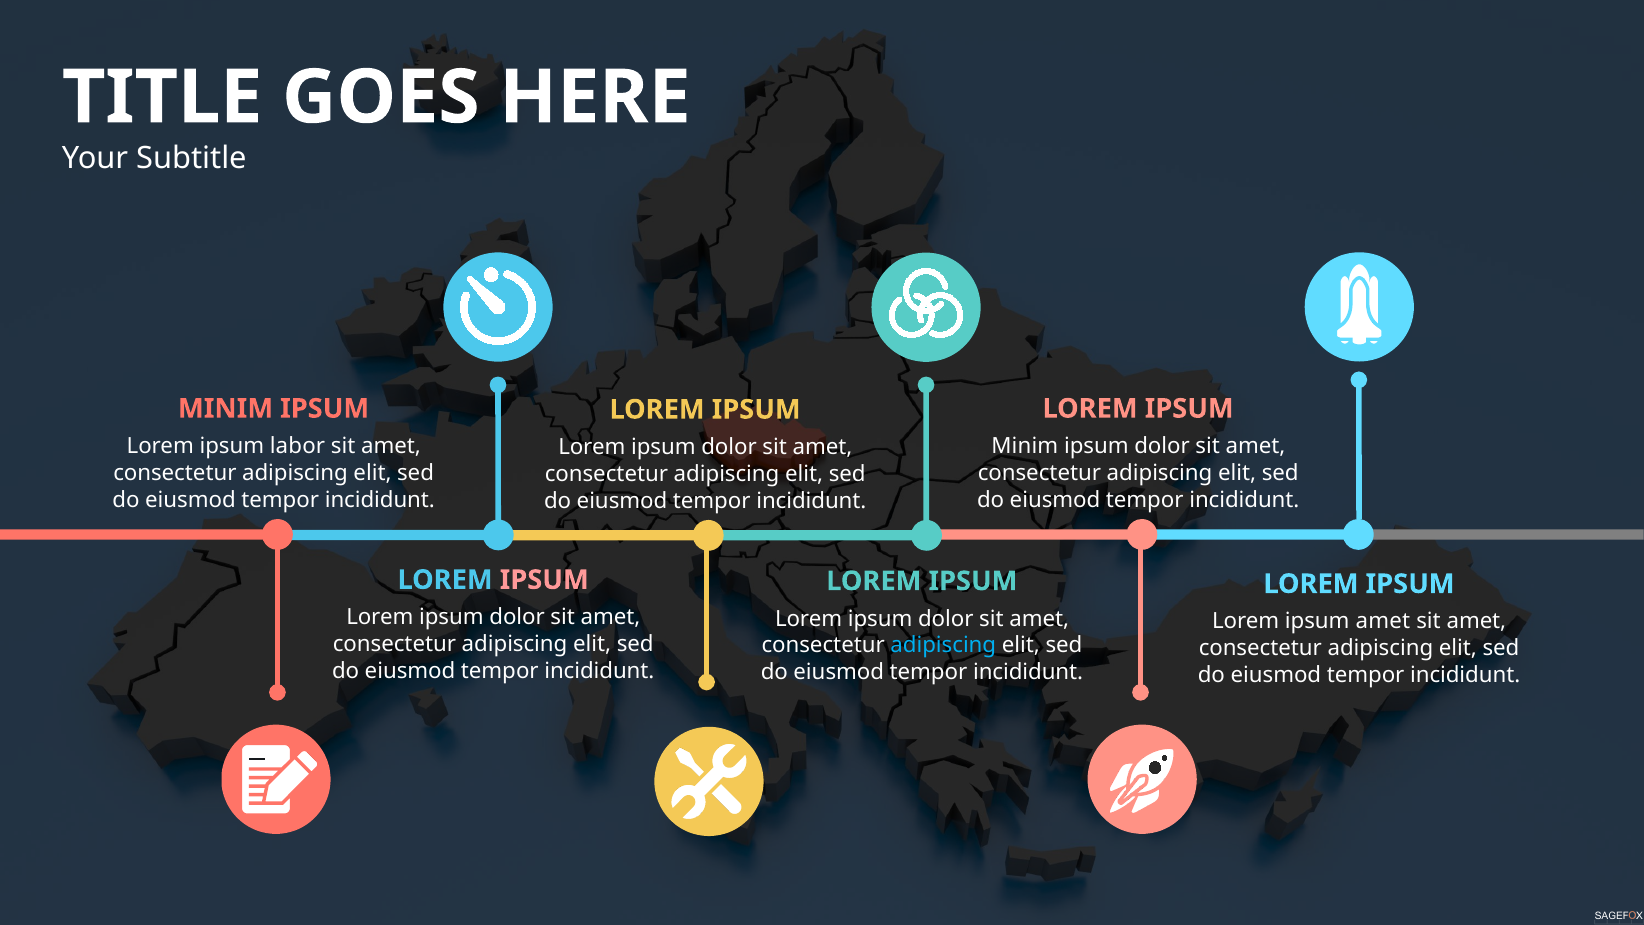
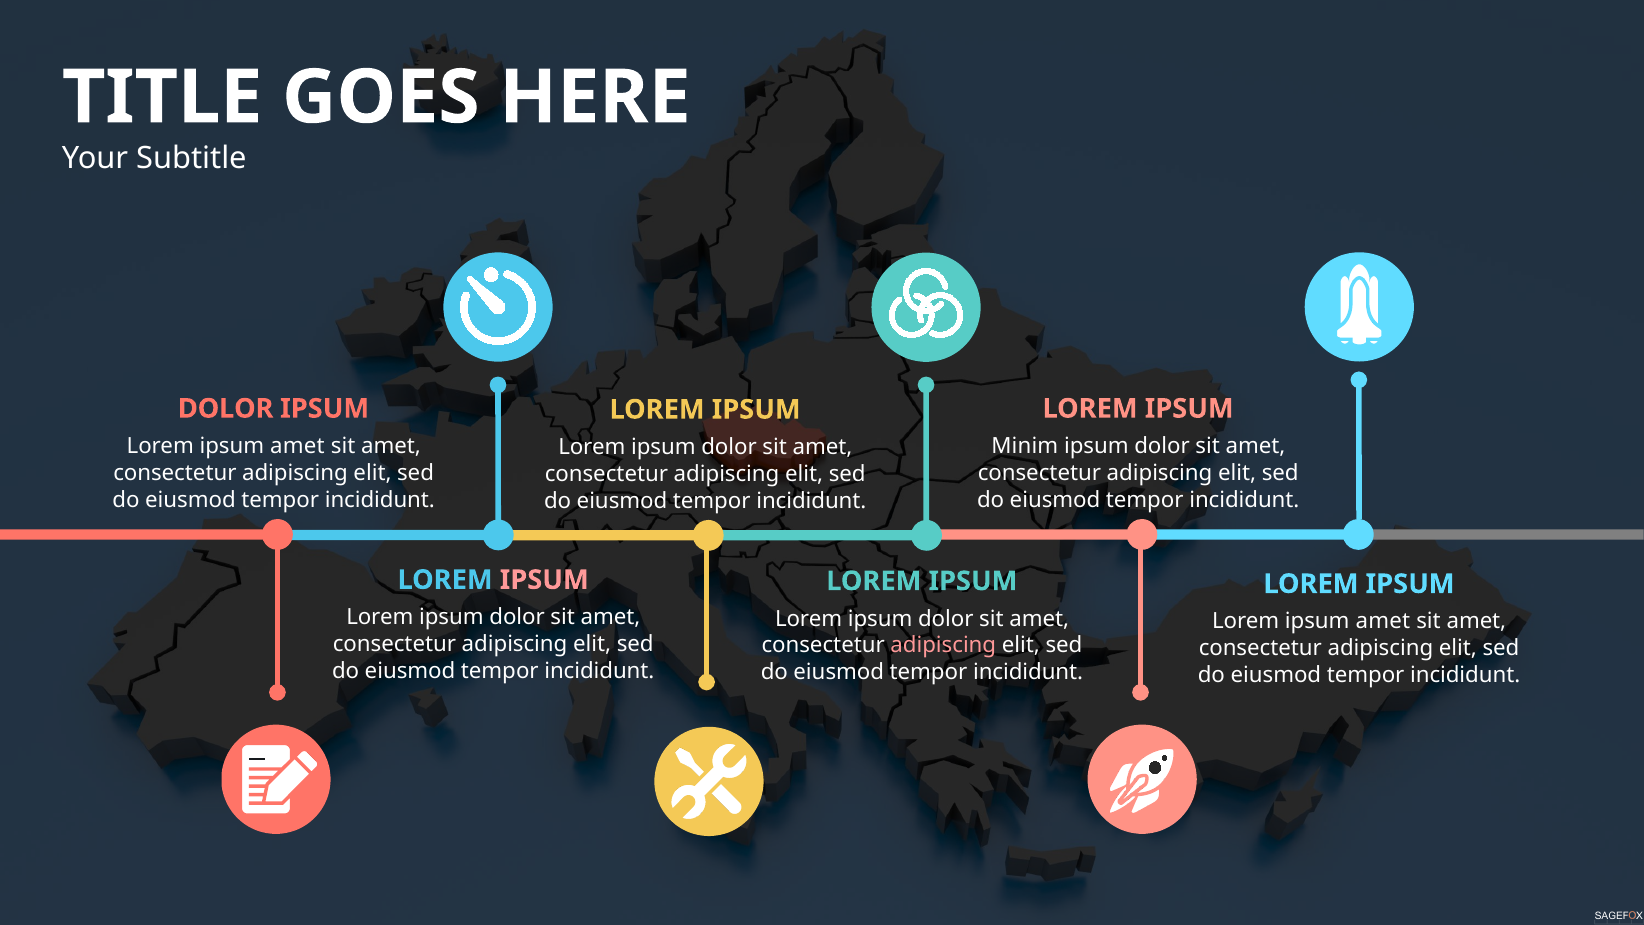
MINIM at (226, 409): MINIM -> DOLOR
labor at (297, 446): labor -> amet
adipiscing at (943, 645) colour: light blue -> pink
